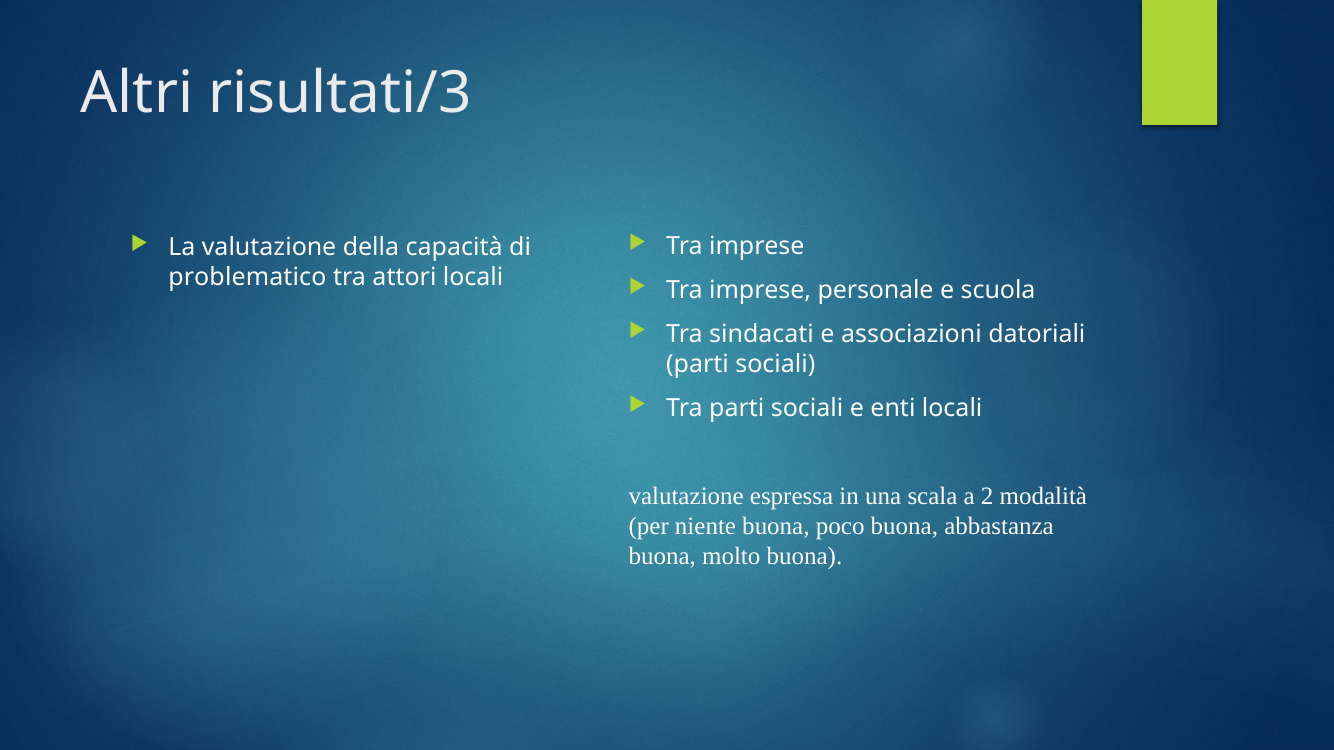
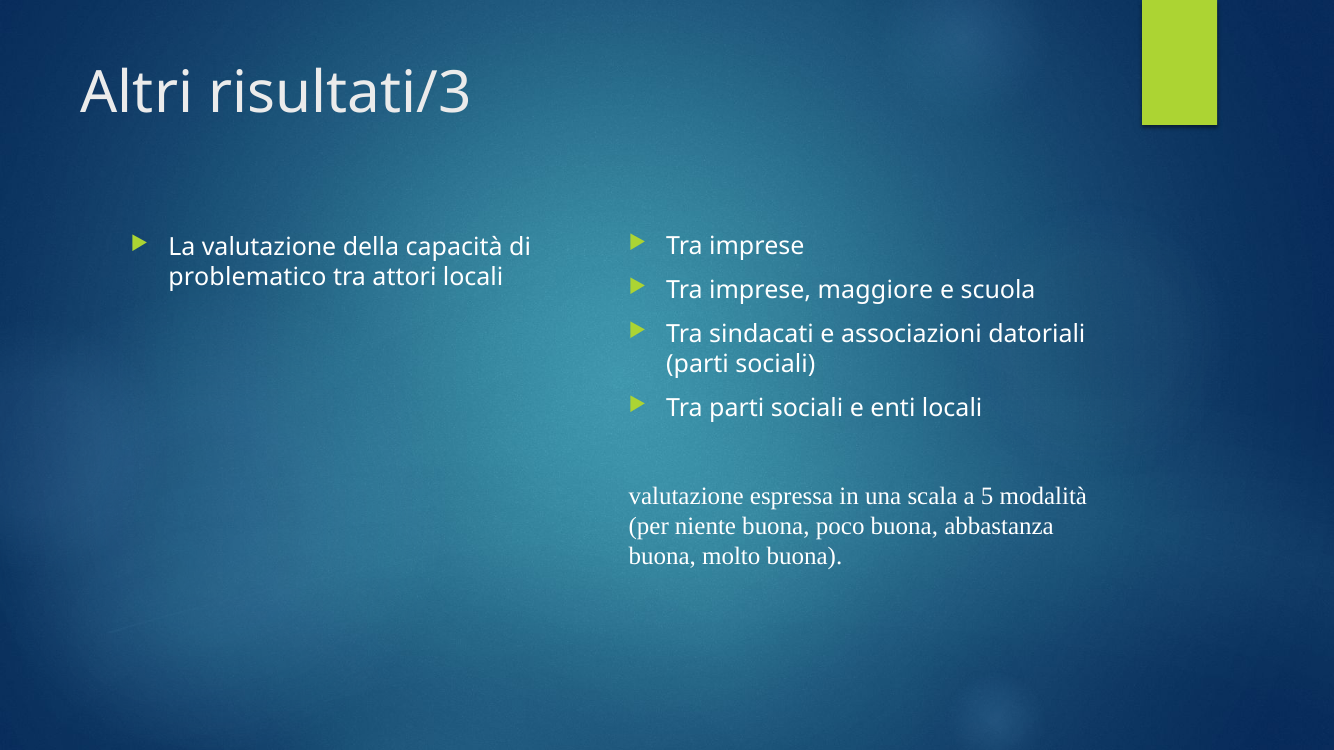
personale: personale -> maggiore
2: 2 -> 5
